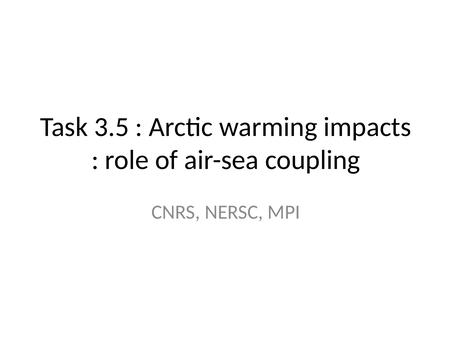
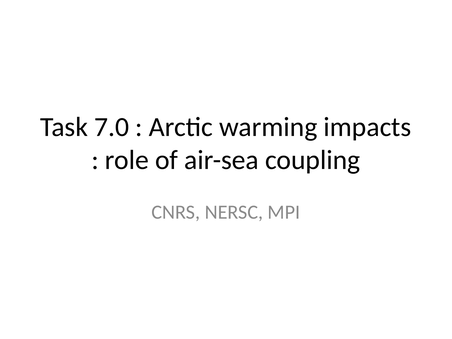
3.5: 3.5 -> 7.0
